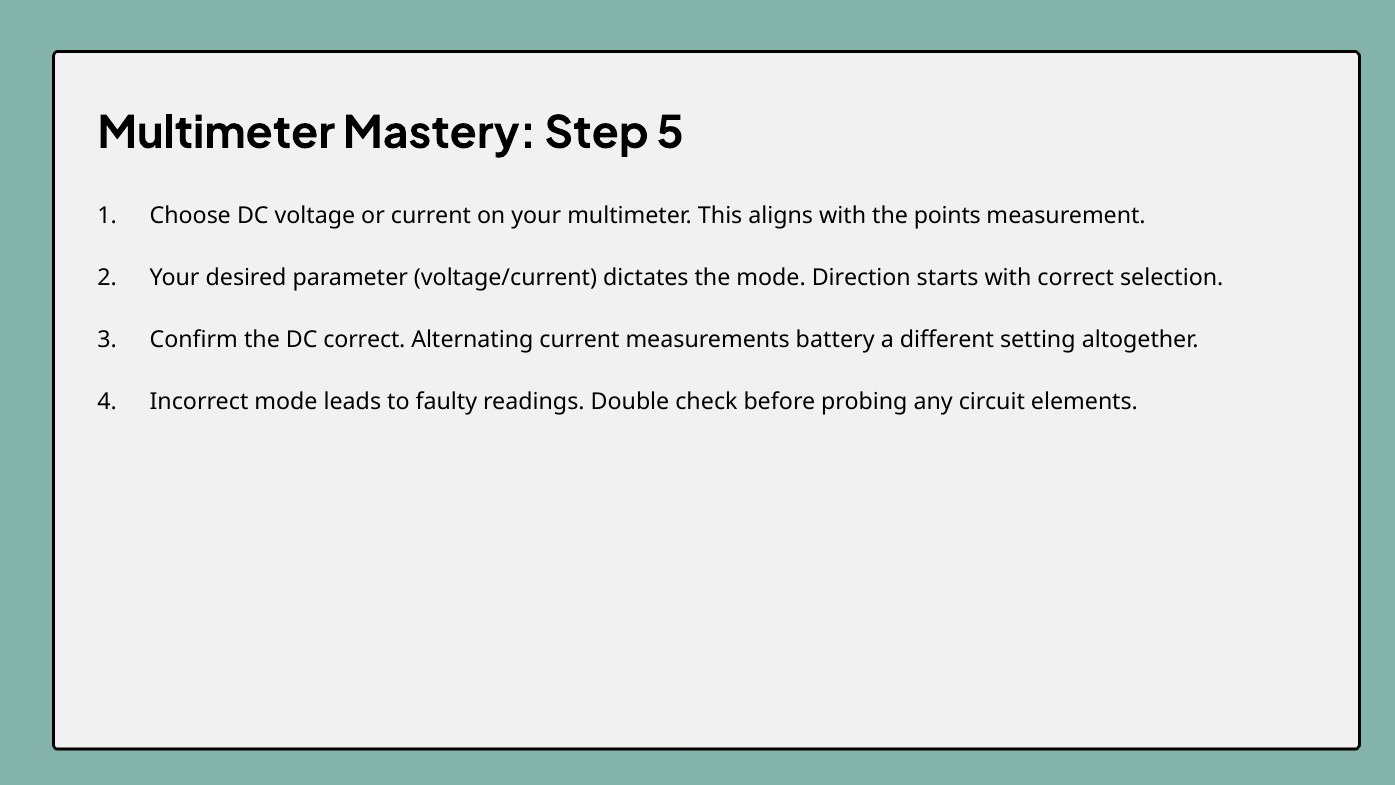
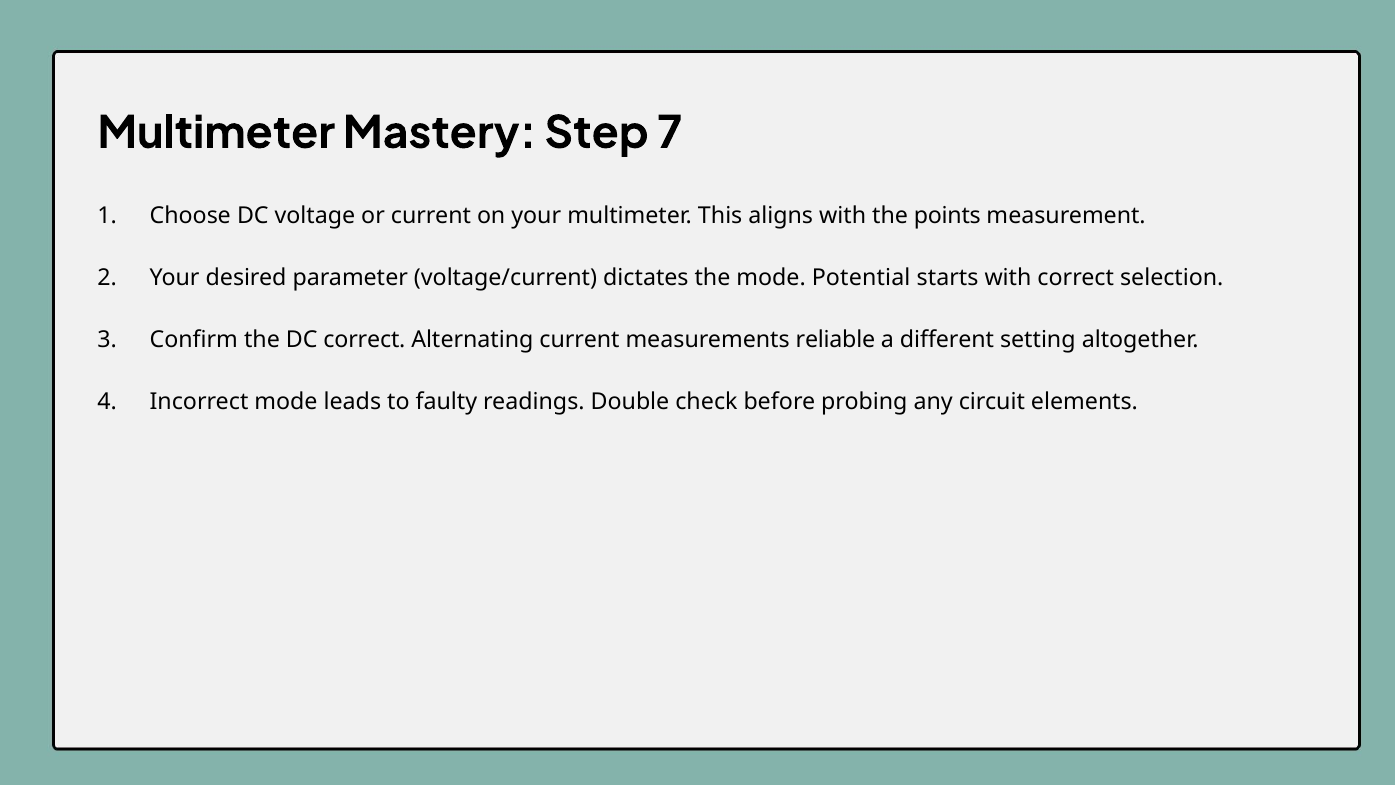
5: 5 -> 7
Direction: Direction -> Potential
battery: battery -> reliable
